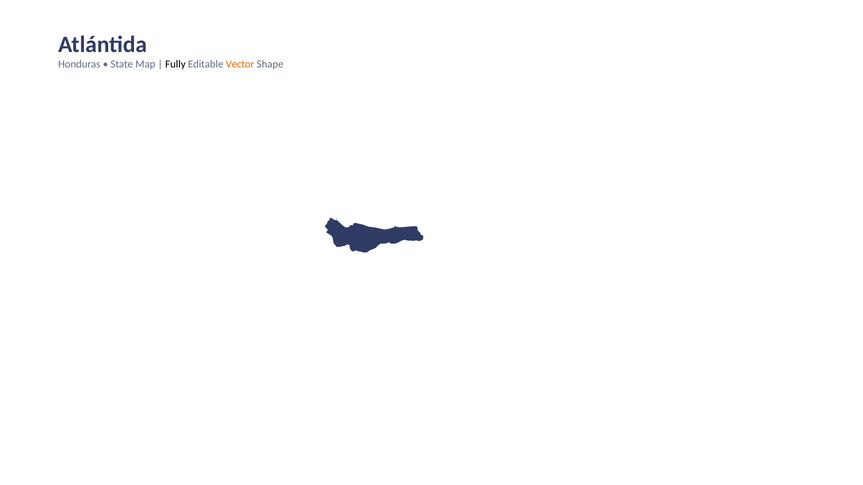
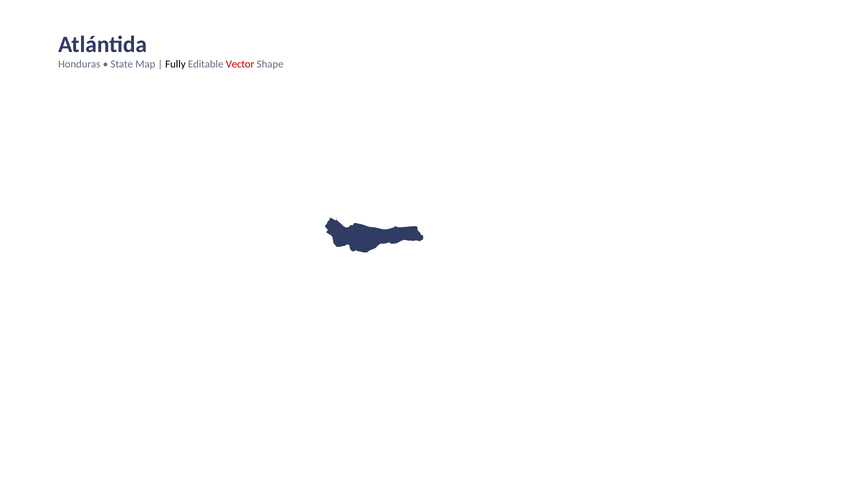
Vector colour: orange -> red
